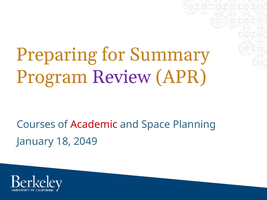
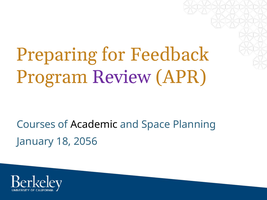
Summary: Summary -> Feedback
Academic colour: red -> black
2049: 2049 -> 2056
